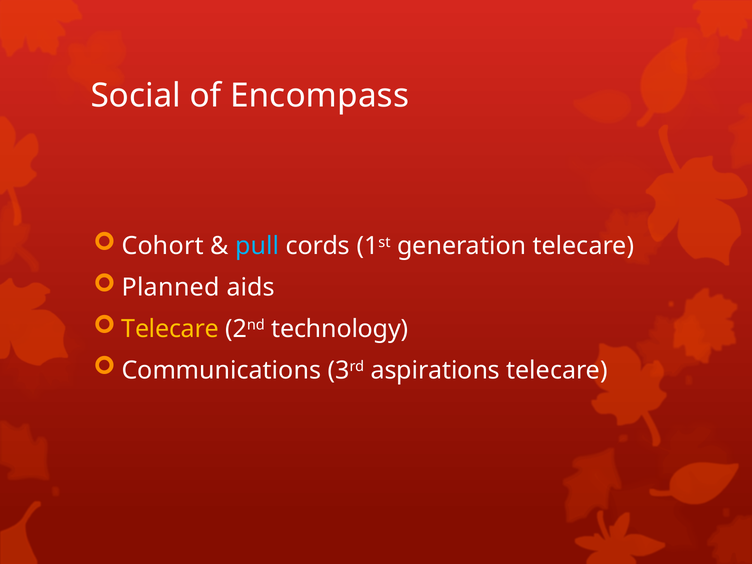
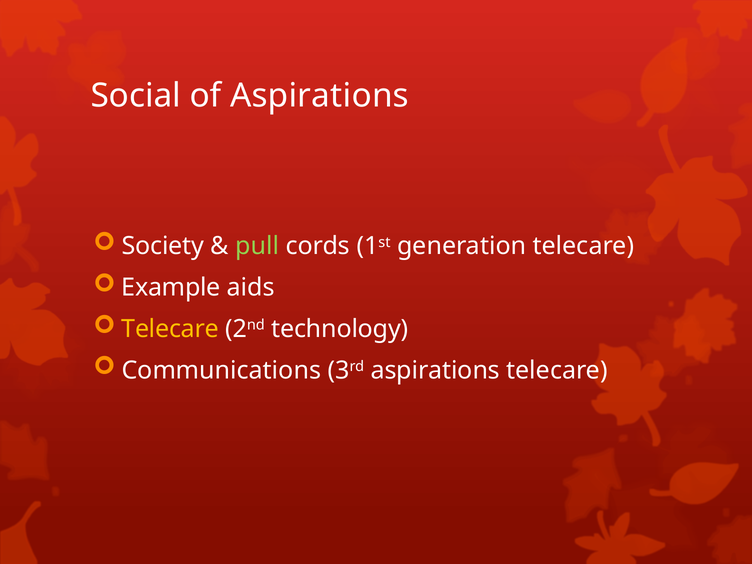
of Encompass: Encompass -> Aspirations
Cohort: Cohort -> Society
pull colour: light blue -> light green
Planned: Planned -> Example
